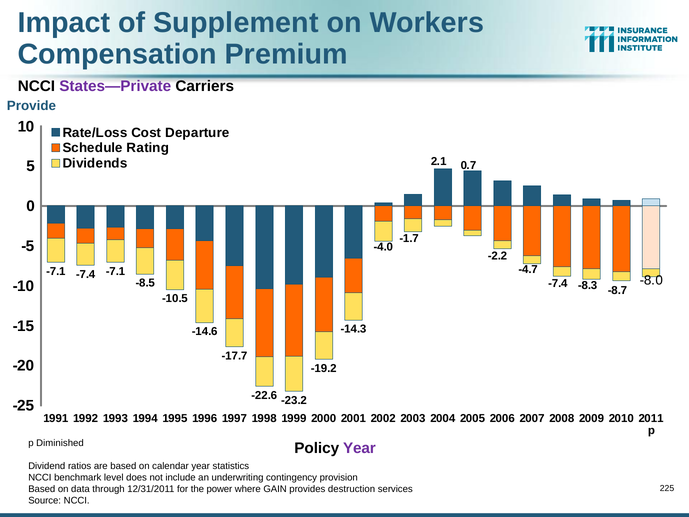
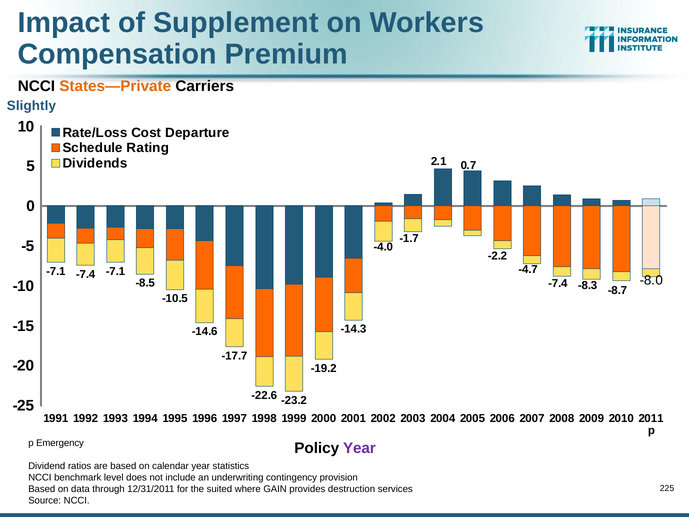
States—Private colour: purple -> orange
Provide: Provide -> Slightly
Diminished: Diminished -> Emergency
power: power -> suited
